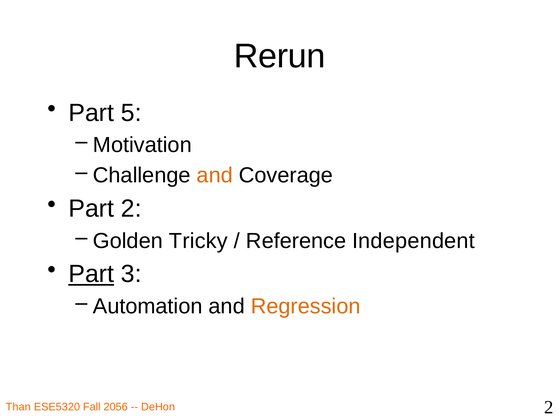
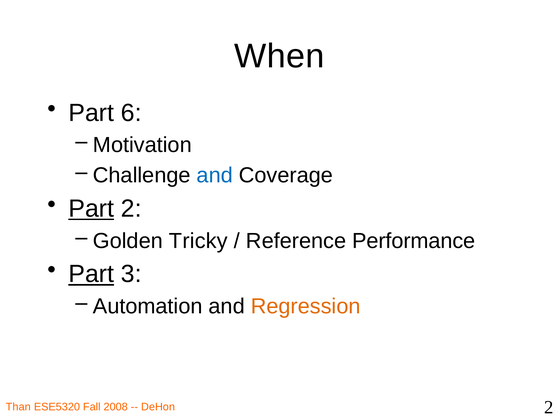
Rerun: Rerun -> When
5: 5 -> 6
and at (215, 175) colour: orange -> blue
Part at (91, 208) underline: none -> present
Independent: Independent -> Performance
2056: 2056 -> 2008
